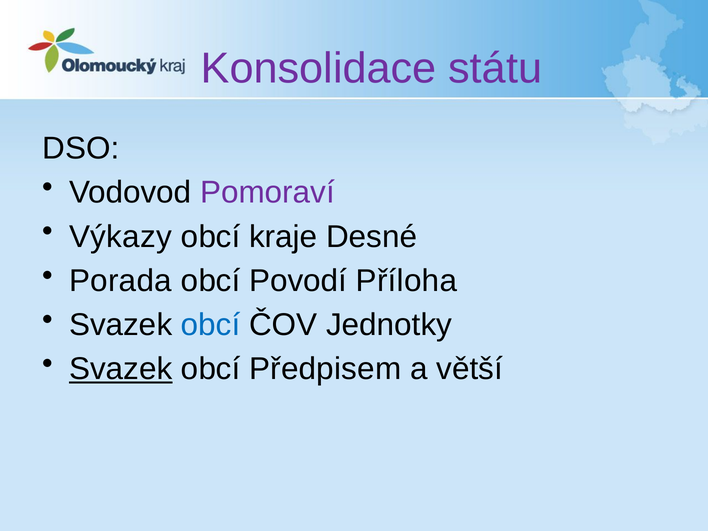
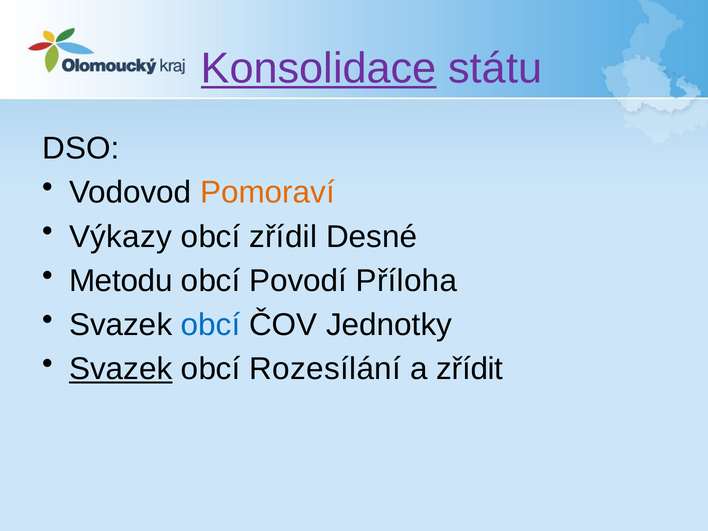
Konsolidace underline: none -> present
Pomoraví colour: purple -> orange
kraje: kraje -> zřídil
Porada: Porada -> Metodu
Předpisem: Předpisem -> Rozesílání
větší: větší -> zřídit
